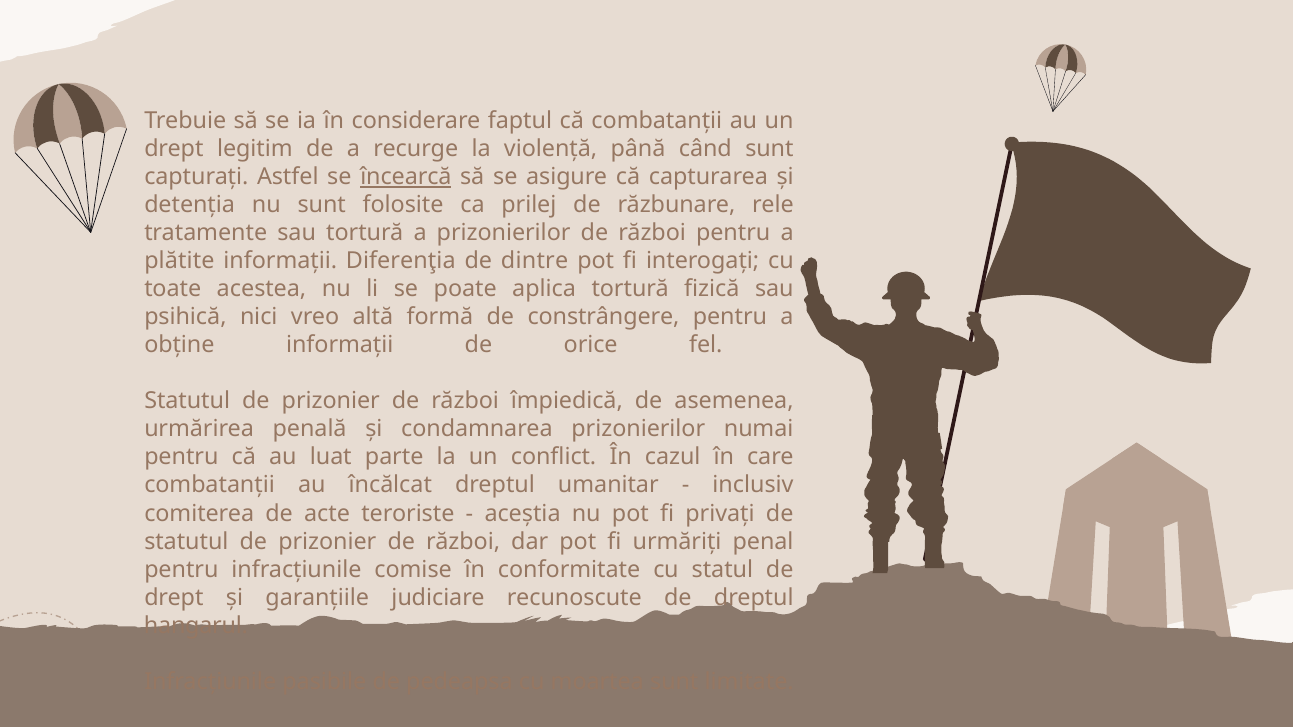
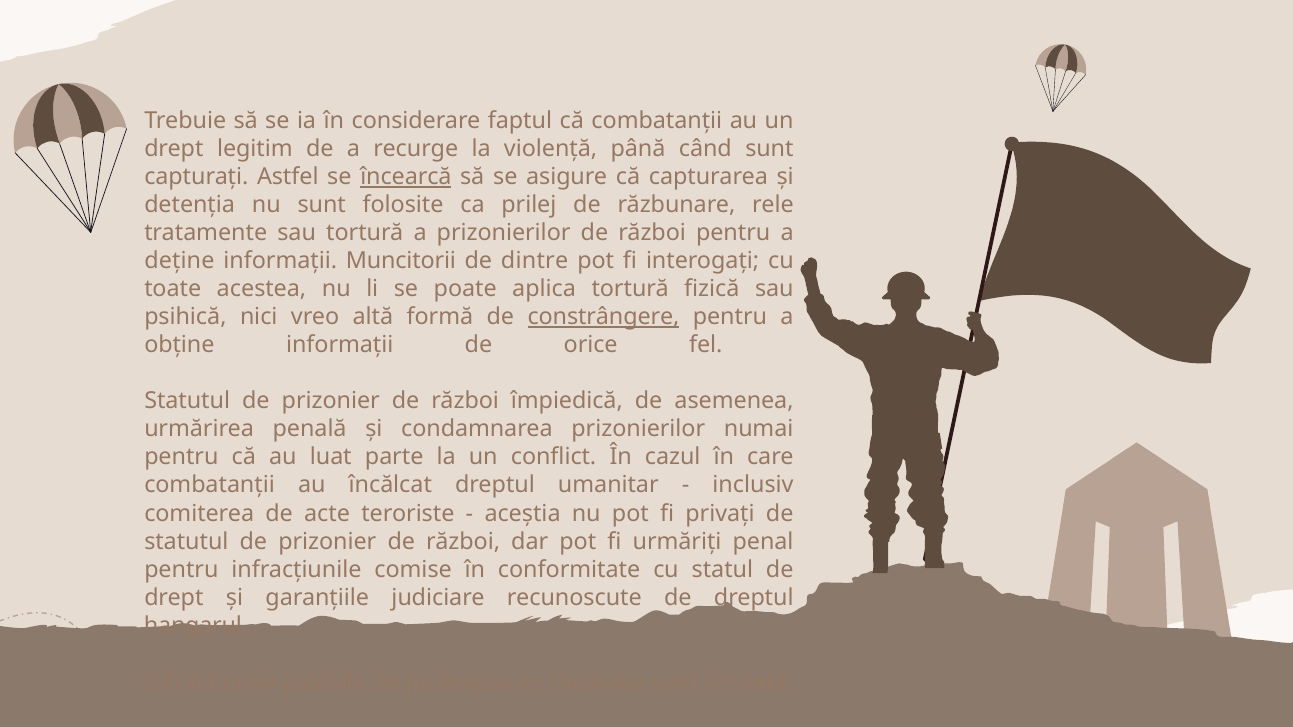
plătite: plătite -> deține
Diferenţia: Diferenţia -> Muncitorii
constrângere underline: none -> present
